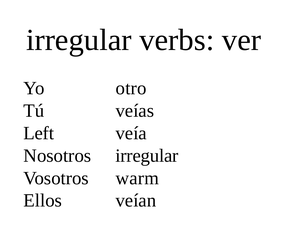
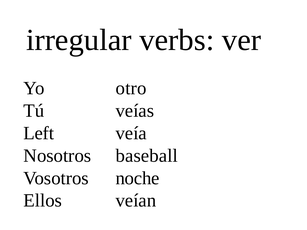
Nosotros irregular: irregular -> baseball
warm: warm -> noche
